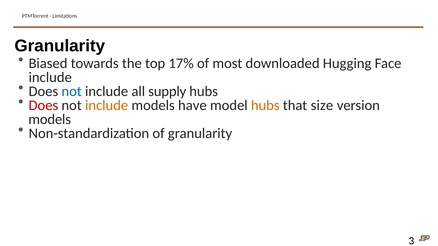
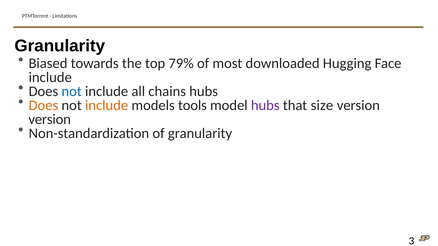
17%: 17% -> 79%
supply: supply -> chains
Does at (43, 105) colour: red -> orange
have: have -> tools
hubs at (265, 105) colour: orange -> purple
models at (50, 120): models -> version
